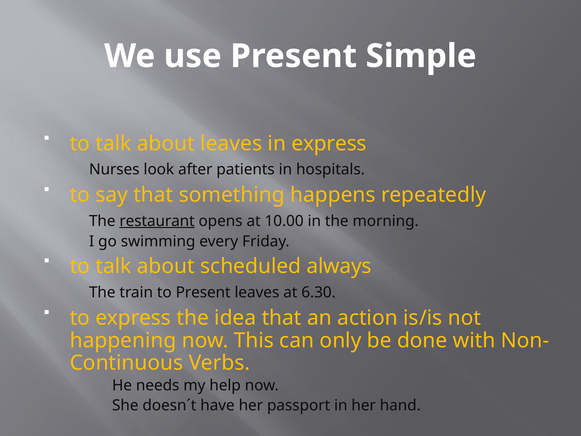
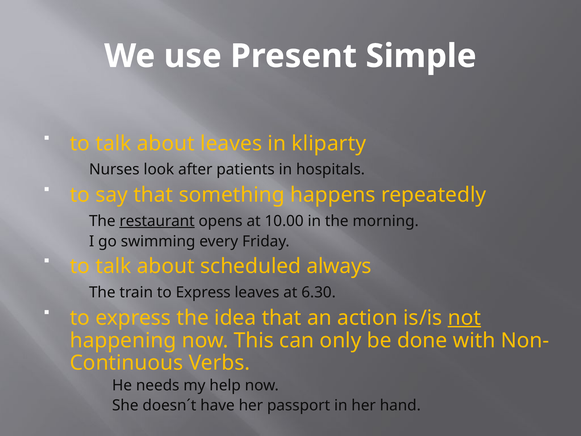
in express: express -> kliparty
train to Present: Present -> Express
not underline: none -> present
